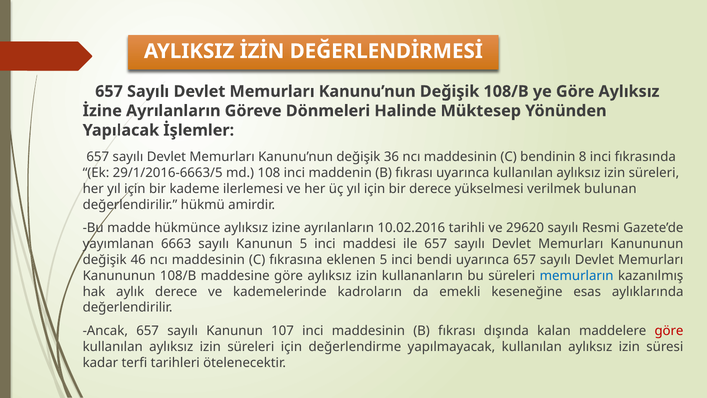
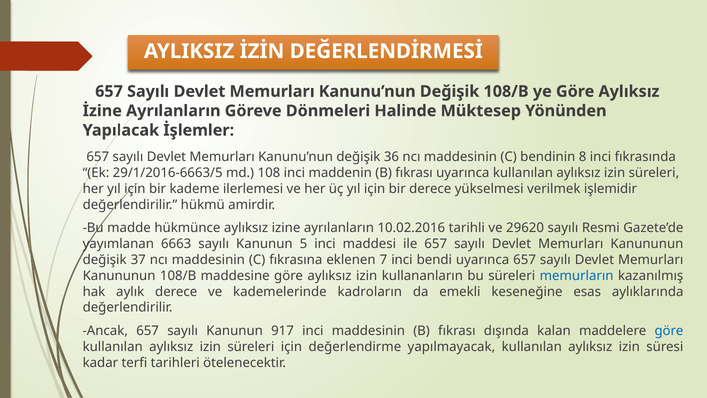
bulunan: bulunan -> işlemidir
46: 46 -> 37
eklenen 5: 5 -> 7
107: 107 -> 917
göre at (669, 331) colour: red -> blue
